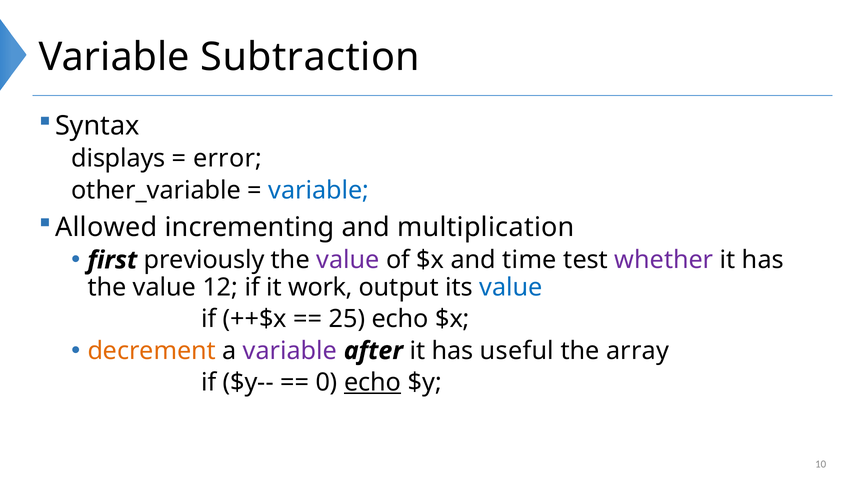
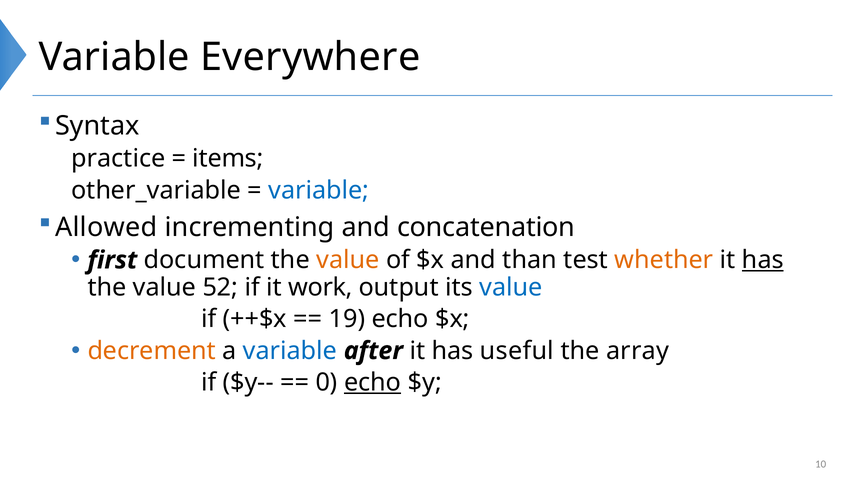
Subtraction: Subtraction -> Everywhere
displays: displays -> practice
error: error -> items
multiplication: multiplication -> concatenation
previously: previously -> document
value at (348, 260) colour: purple -> orange
time: time -> than
whether colour: purple -> orange
has at (763, 260) underline: none -> present
12: 12 -> 52
25: 25 -> 19
variable at (290, 351) colour: purple -> blue
